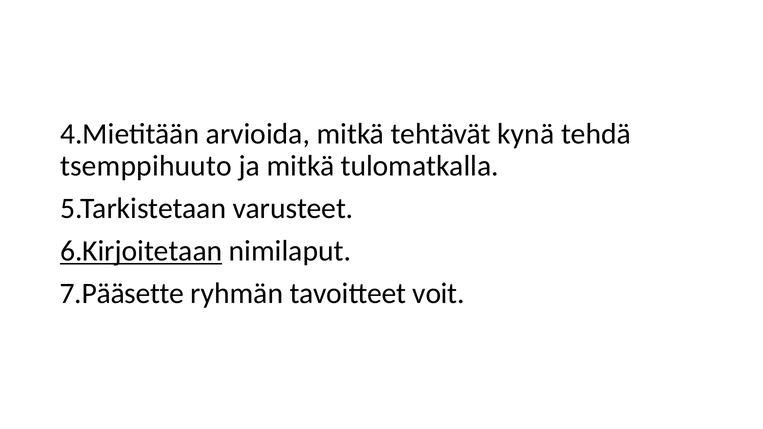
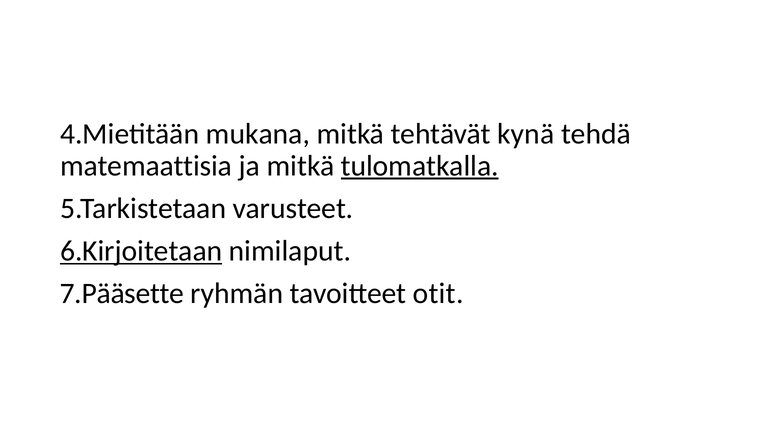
arvioida: arvioida -> mukana
tsemppihuuto: tsemppihuuto -> matemaattisia
tulomatkalla underline: none -> present
voit: voit -> otit
